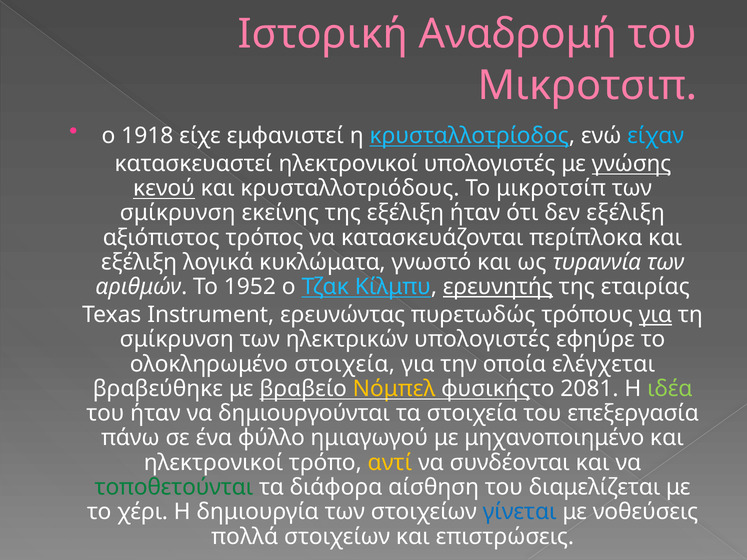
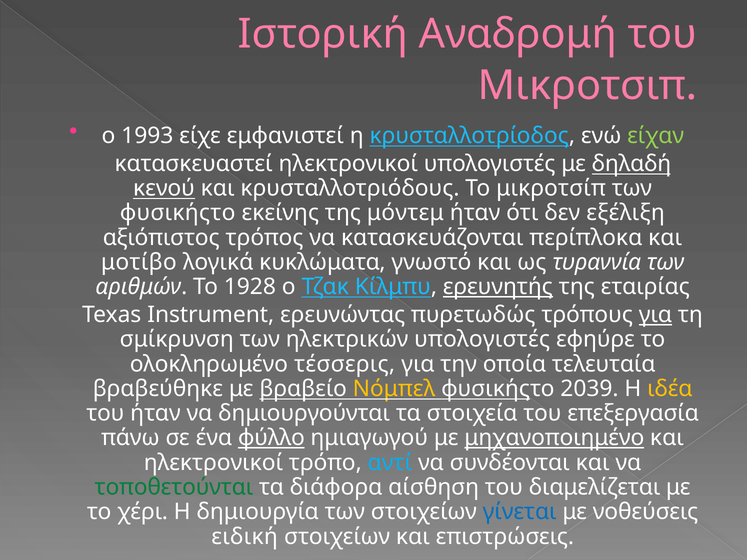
1918: 1918 -> 1993
είχαν colour: light blue -> light green
γνώσης: γνώσης -> δηλαδή
σμίκρυνση at (178, 213): σμίκρυνση -> φυσικήςτο
της εξέλιξη: εξέλιξη -> μόντεμ
εξέλιξη at (139, 262): εξέλιξη -> μοτίβο
1952: 1952 -> 1928
ολοκληρωμένο στοιχεία: στοιχεία -> τέσσερις
ελέγχεται: ελέγχεται -> τελευταία
2081: 2081 -> 2039
ιδέα colour: light green -> yellow
φύλλο underline: none -> present
μηχανοποιημένο underline: none -> present
αντί colour: yellow -> light blue
πολλά: πολλά -> ειδική
